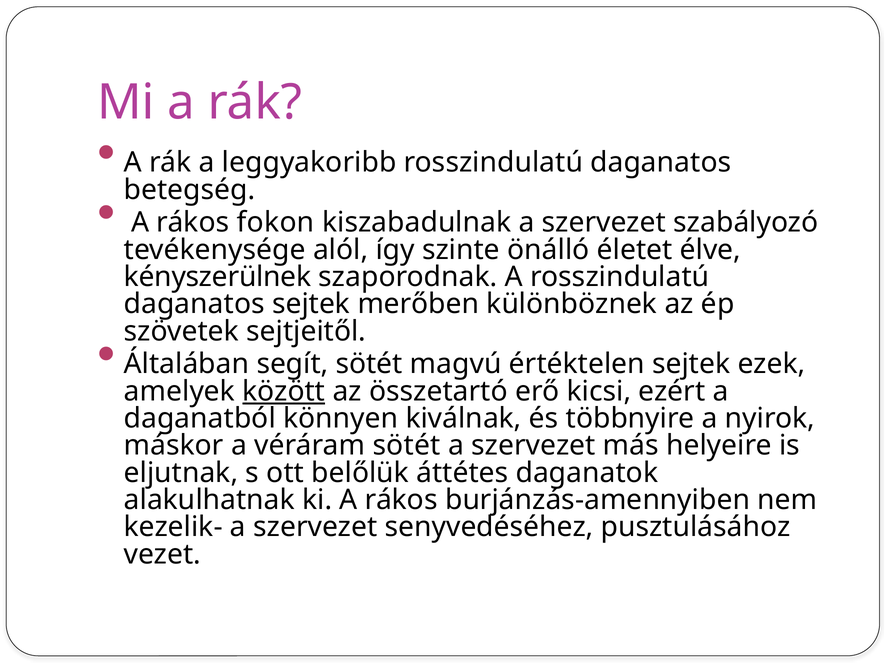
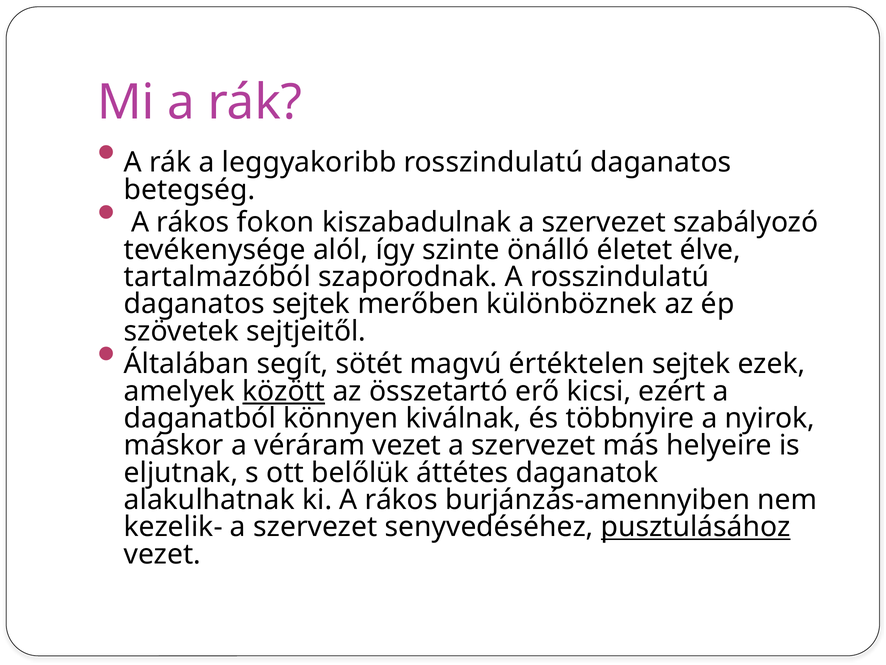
kényszerülnek: kényszerülnek -> tartalmazóból
véráram sötét: sötét -> vezet
pusztulásához underline: none -> present
